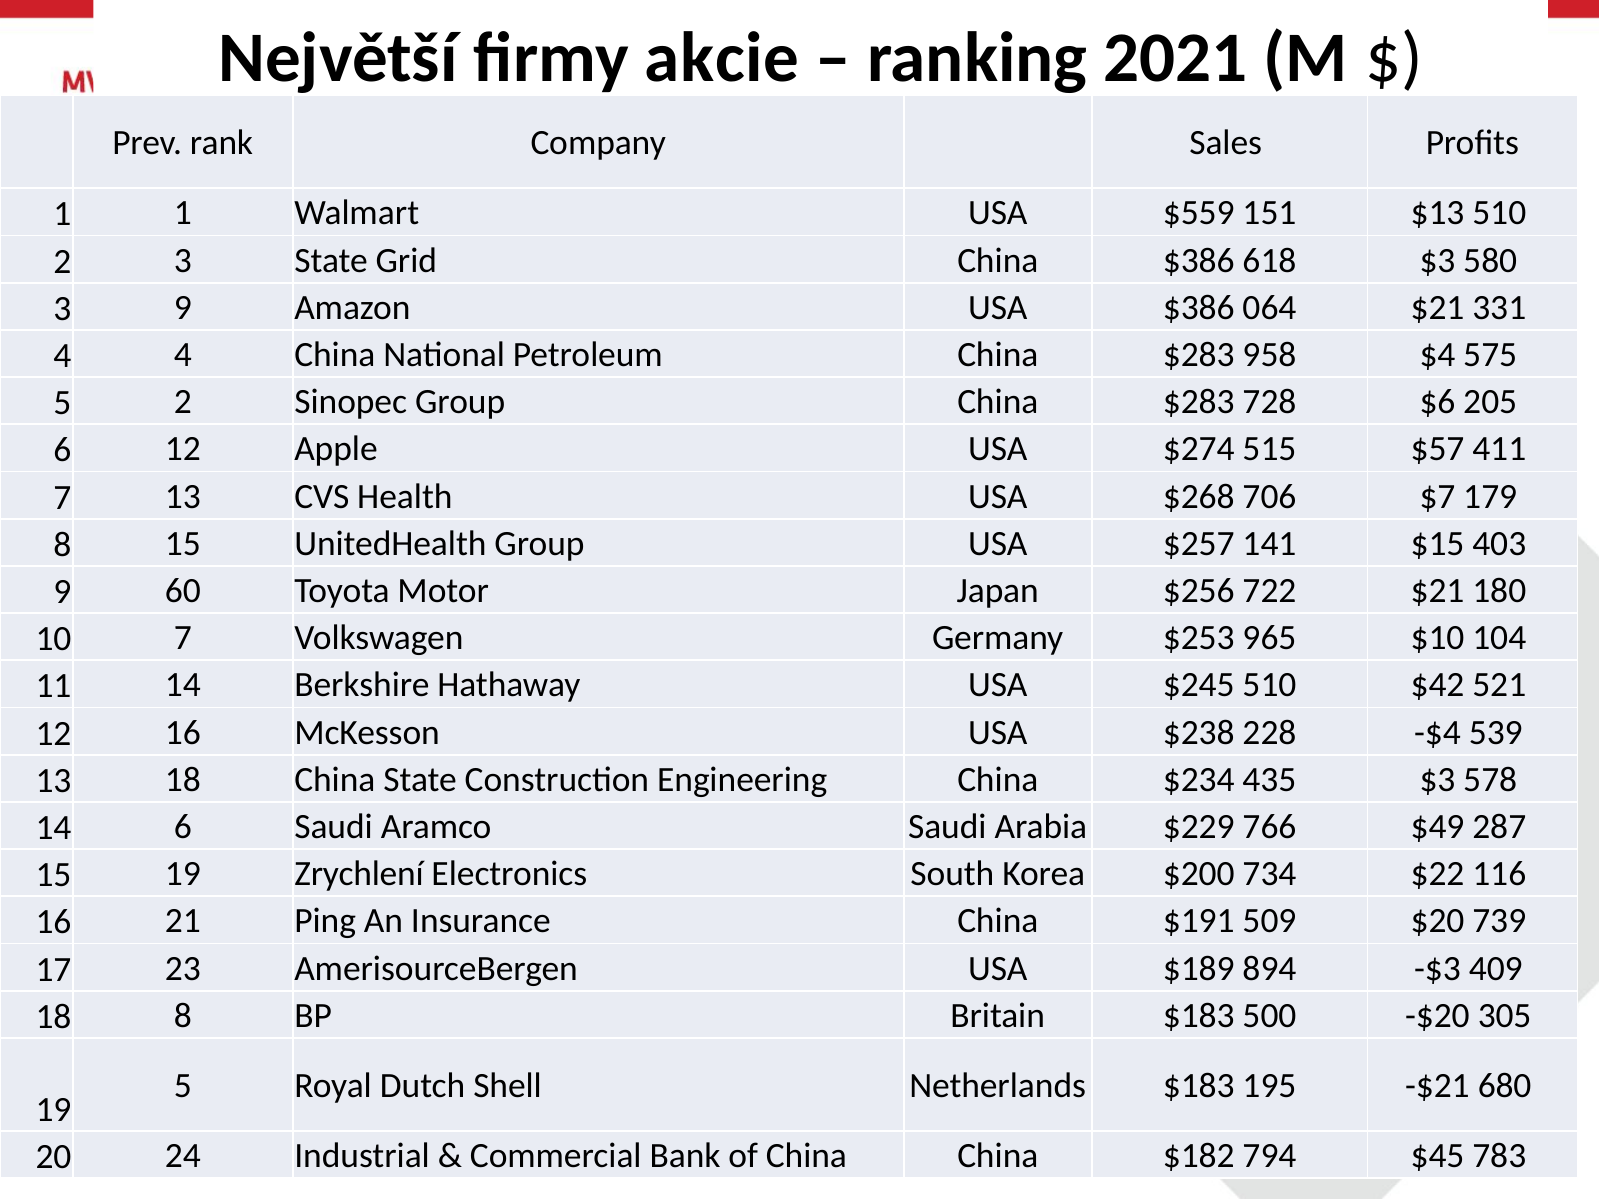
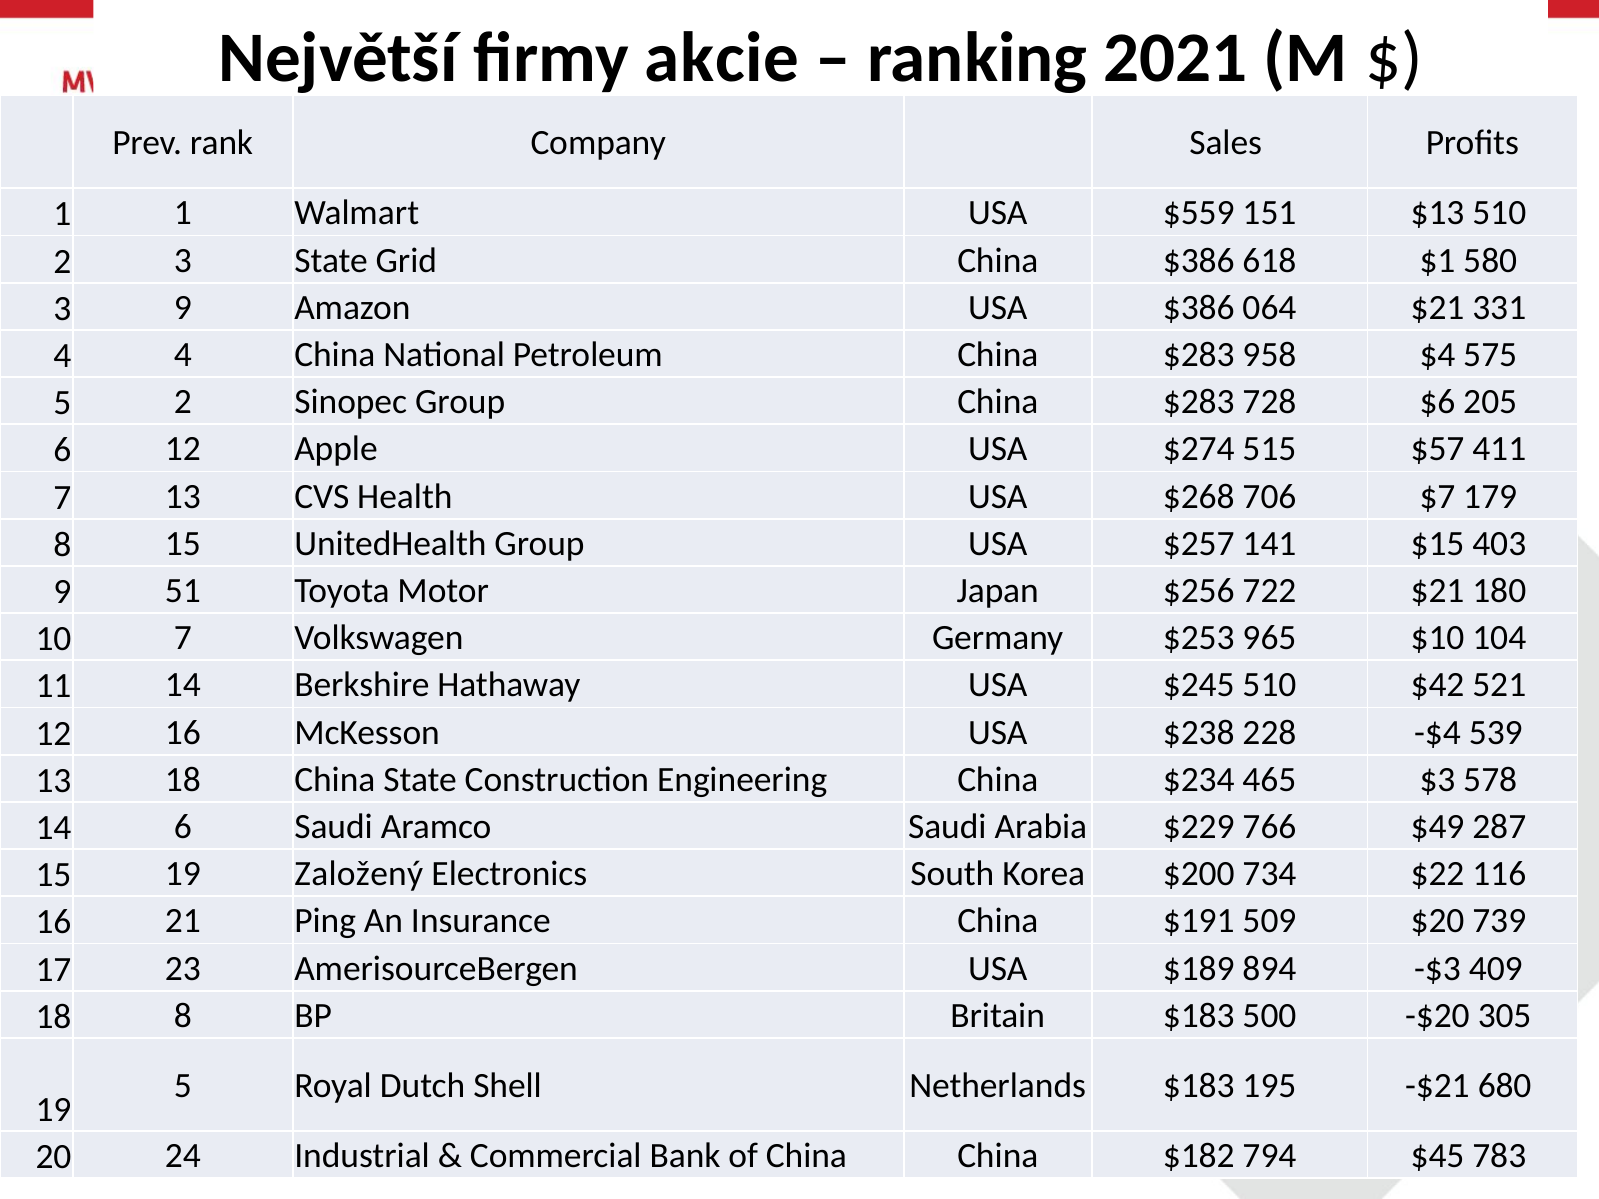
618 $3: $3 -> $1
60: 60 -> 51
435: 435 -> 465
Zrychlení: Zrychlení -> Založený
